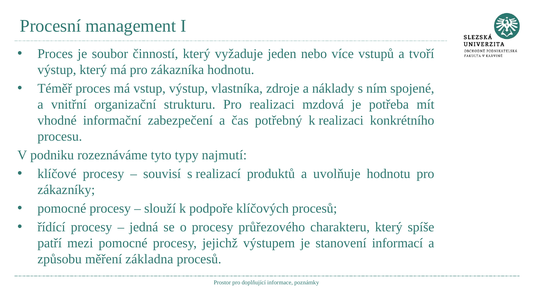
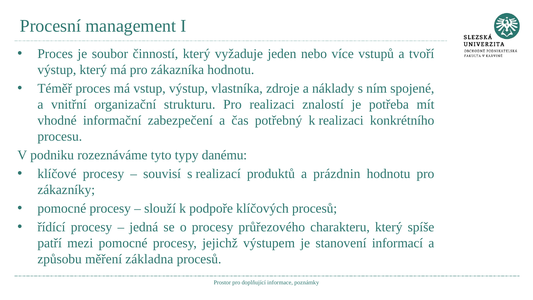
mzdová: mzdová -> znalostí
najmutí: najmutí -> danému
uvolňuje: uvolňuje -> prázdnin
